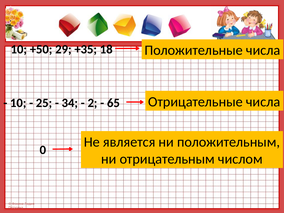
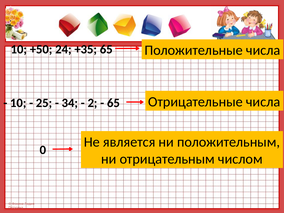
29: 29 -> 24
+35 18: 18 -> 65
